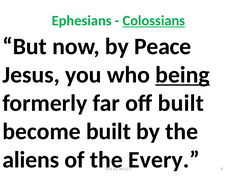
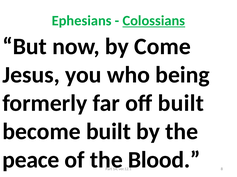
Peace: Peace -> Come
being underline: present -> none
aliens: aliens -> peace
Every: Every -> Blood
